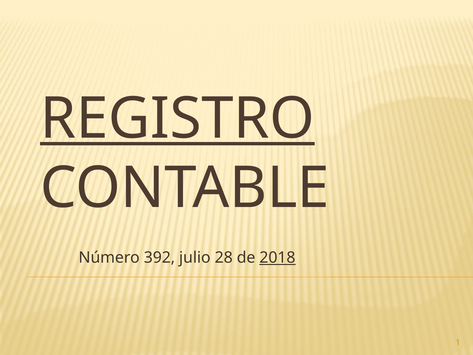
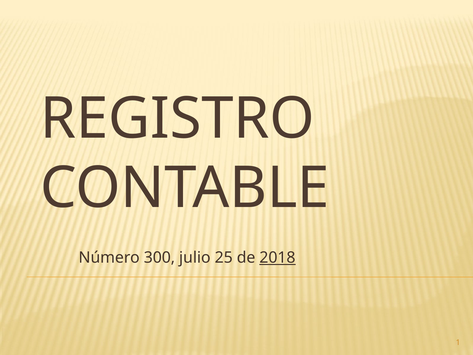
REGISTRO underline: present -> none
392: 392 -> 300
28: 28 -> 25
